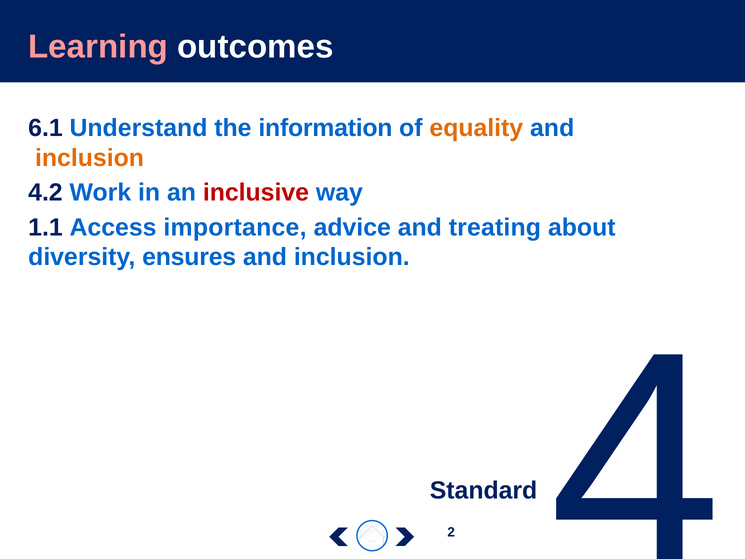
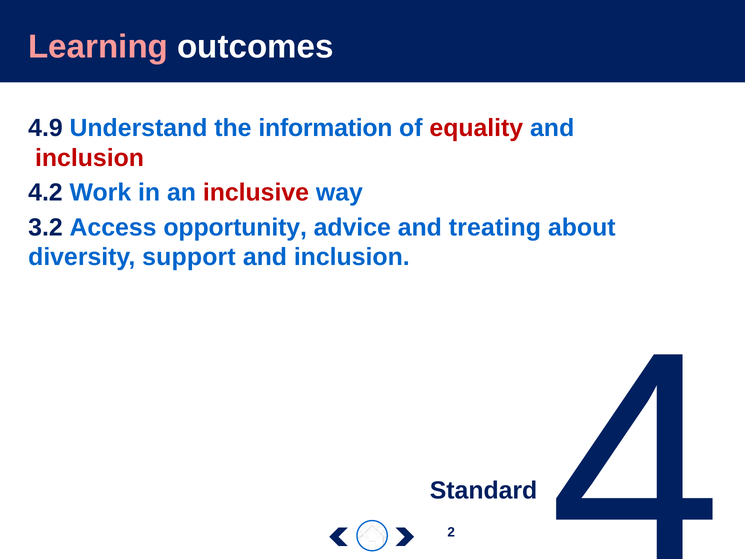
6.1: 6.1 -> 4.9
equality colour: orange -> red
inclusion at (90, 158) colour: orange -> red
1.1: 1.1 -> 3.2
importance: importance -> opportunity
ensures: ensures -> support
